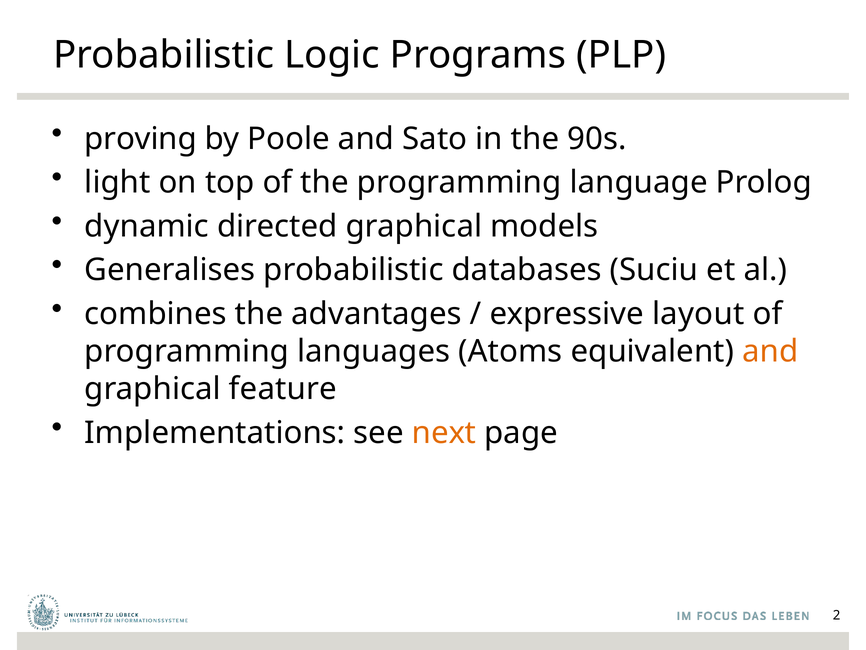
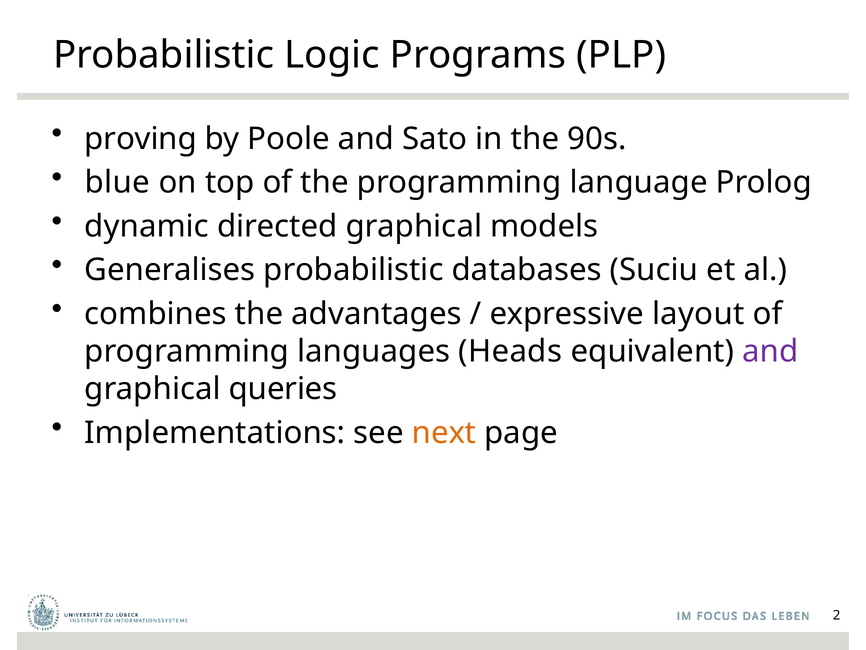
light: light -> blue
Atoms: Atoms -> Heads
and at (770, 351) colour: orange -> purple
feature: feature -> queries
